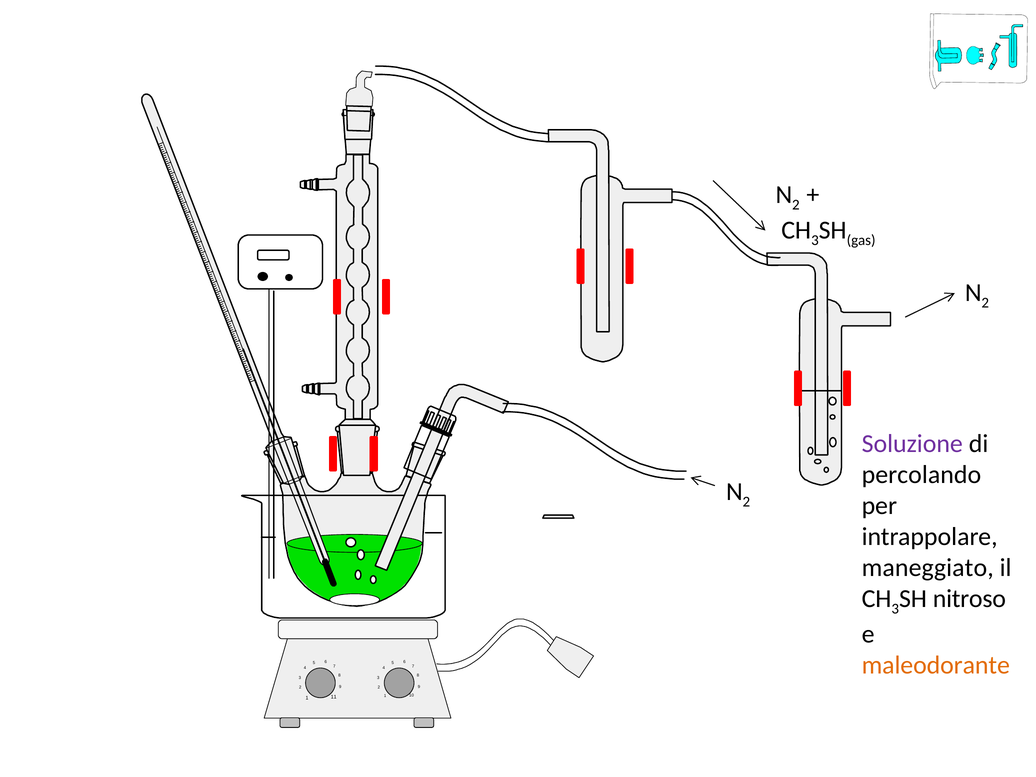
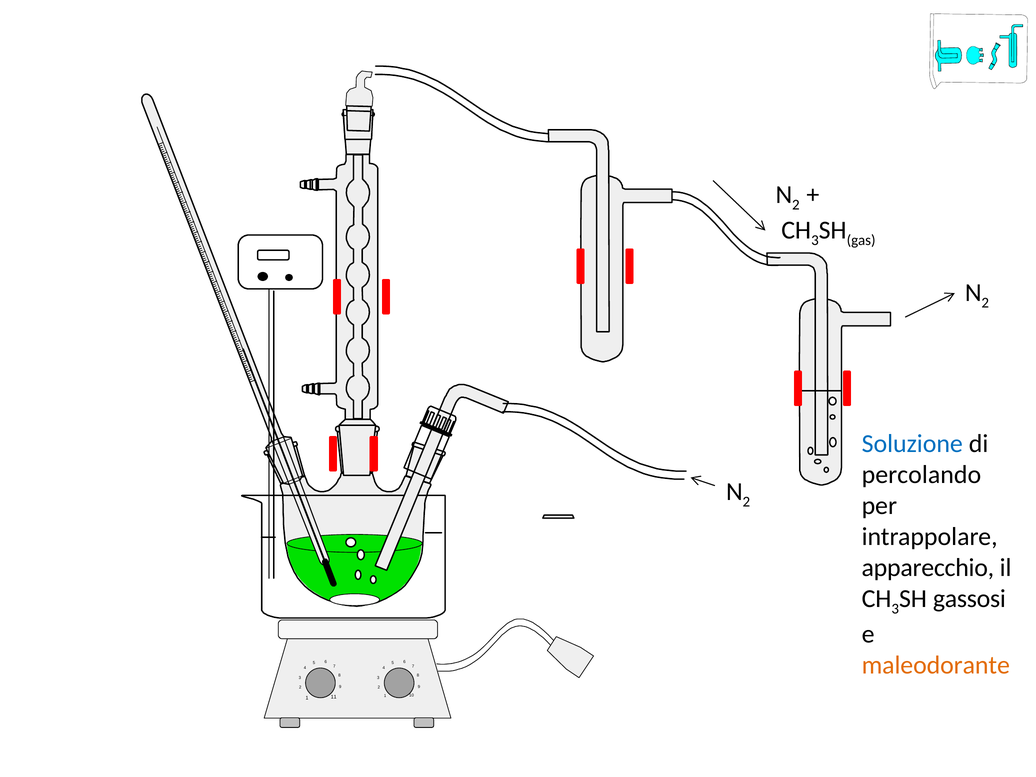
Soluzione colour: purple -> blue
maneggiato: maneggiato -> apparecchio
nitroso: nitroso -> gassosi
